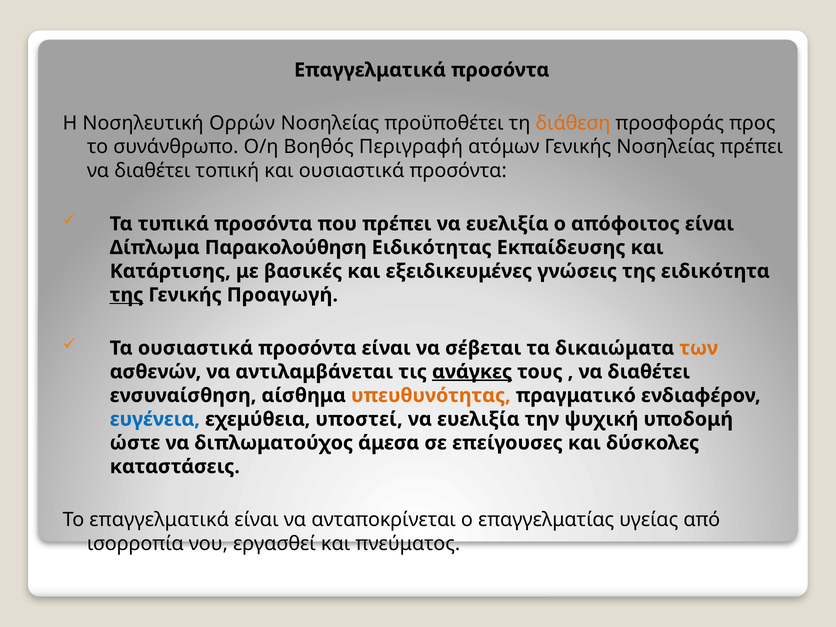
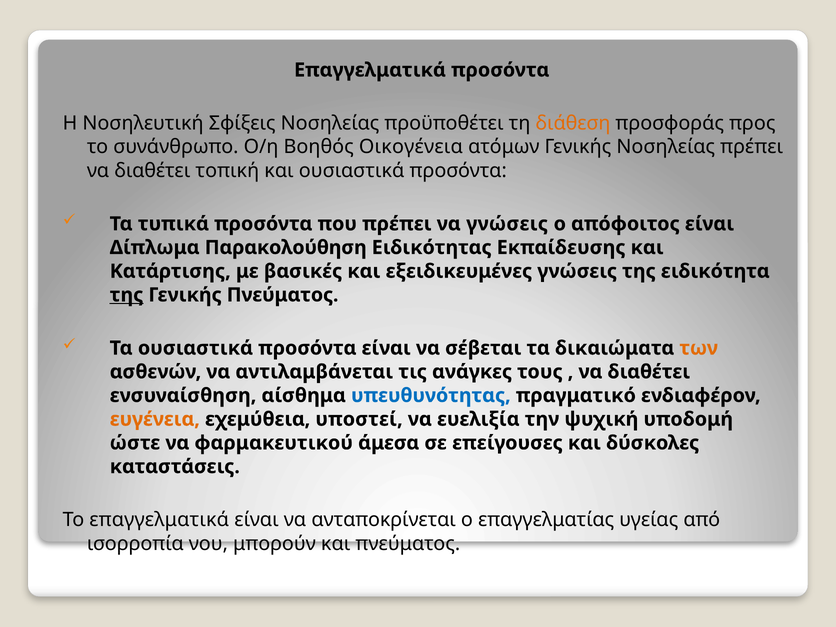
Ορρών: Ορρών -> Σφίξεις
Περιγραφή: Περιγραφή -> Οικογένεια
πρέπει να ευελιξία: ευελιξία -> γνώσεις
Γενικής Προαγωγή: Προαγωγή -> Πνεύματος
ανάγκες underline: present -> none
υπευθυνότητας colour: orange -> blue
ευγένεια colour: blue -> orange
διπλωματούχος: διπλωματούχος -> φαρμακευτικού
εργασθεί: εργασθεί -> μπορούν
